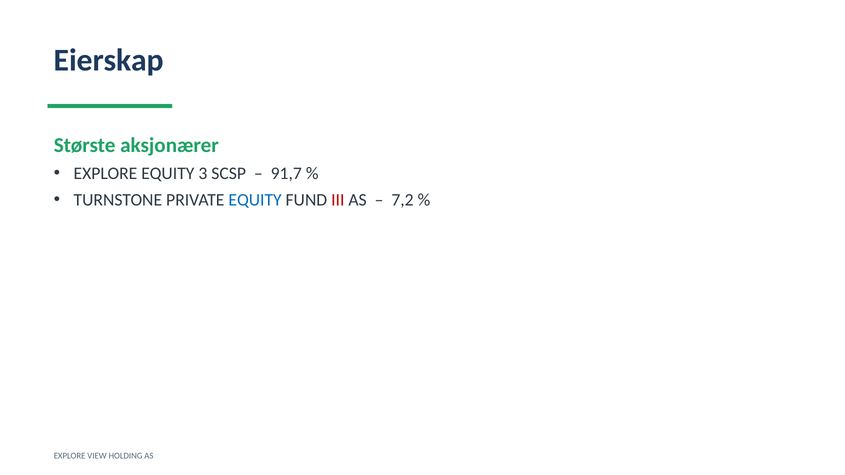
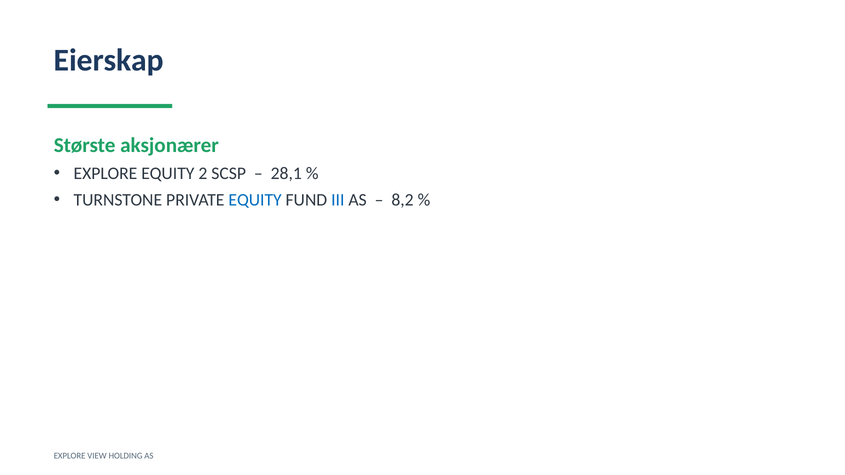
3: 3 -> 2
91,7: 91,7 -> 28,1
III colour: red -> blue
7,2: 7,2 -> 8,2
